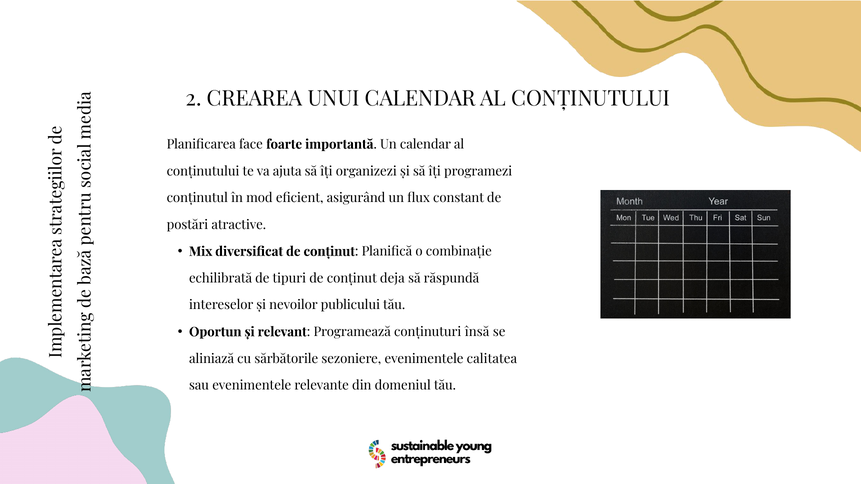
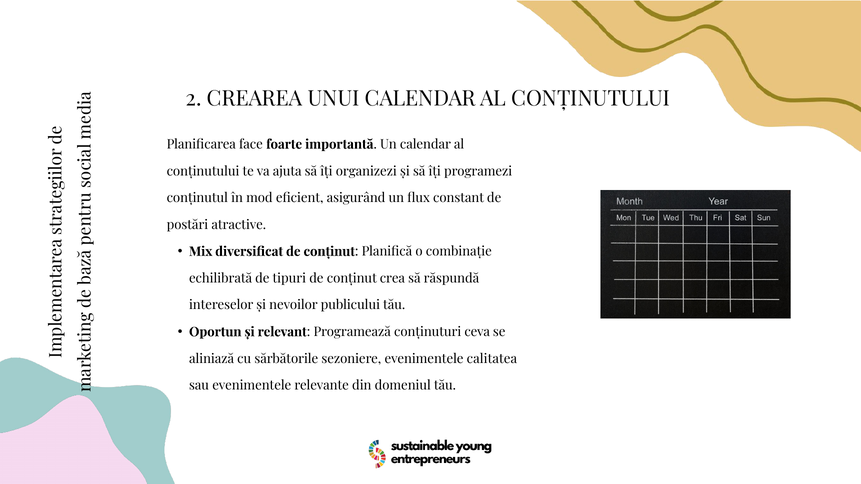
deja: deja -> crea
însă: însă -> ceva
